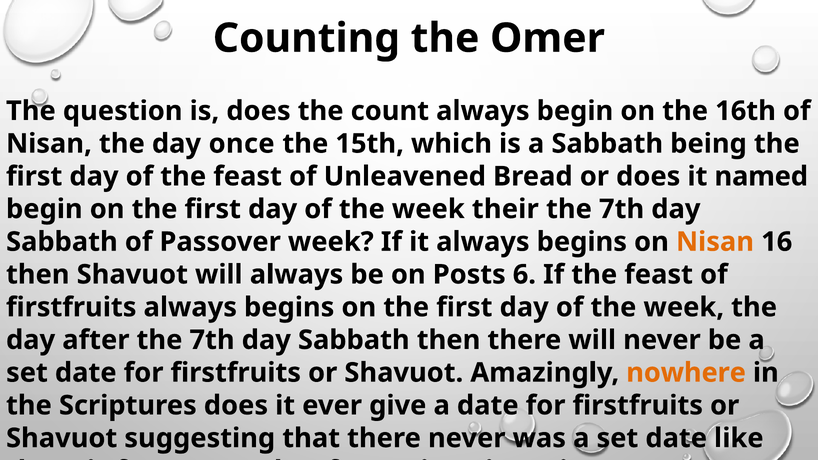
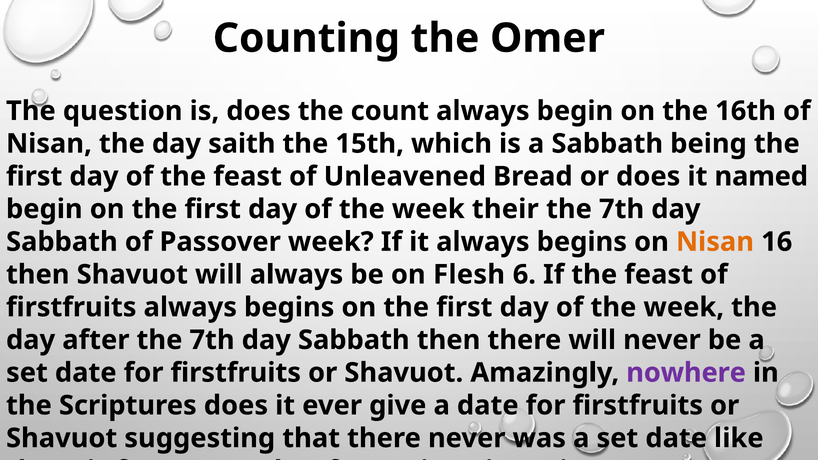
once: once -> saith
Posts: Posts -> Flesh
nowhere colour: orange -> purple
